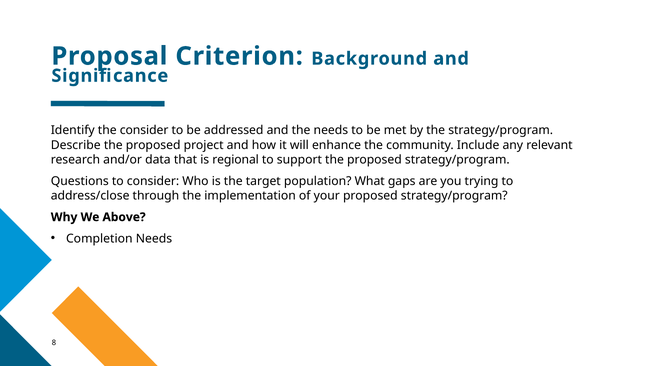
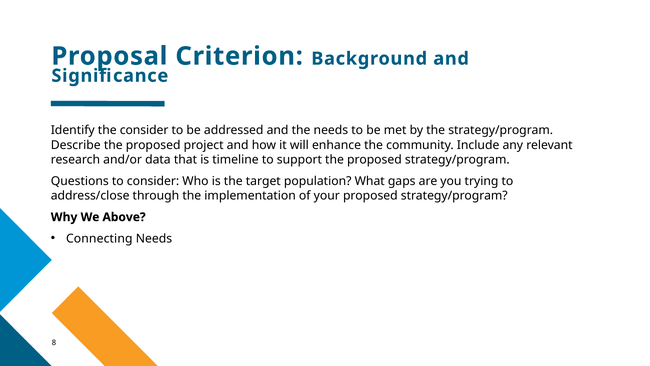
regional: regional -> timeline
Completion: Completion -> Connecting
